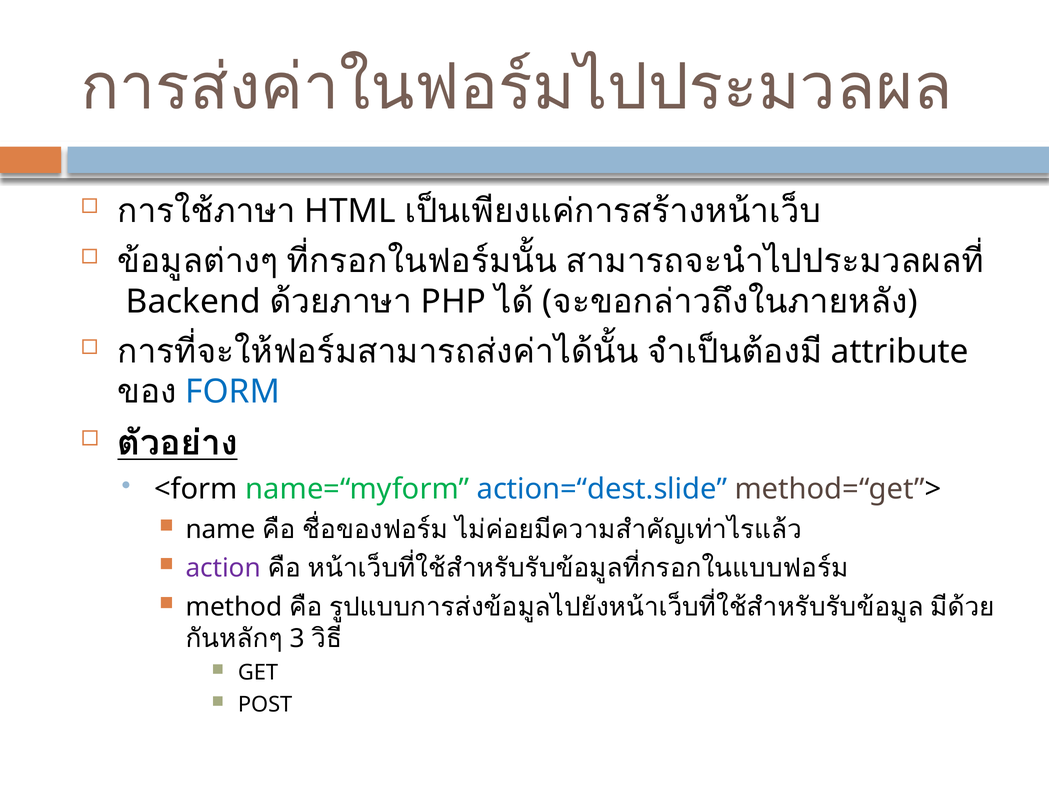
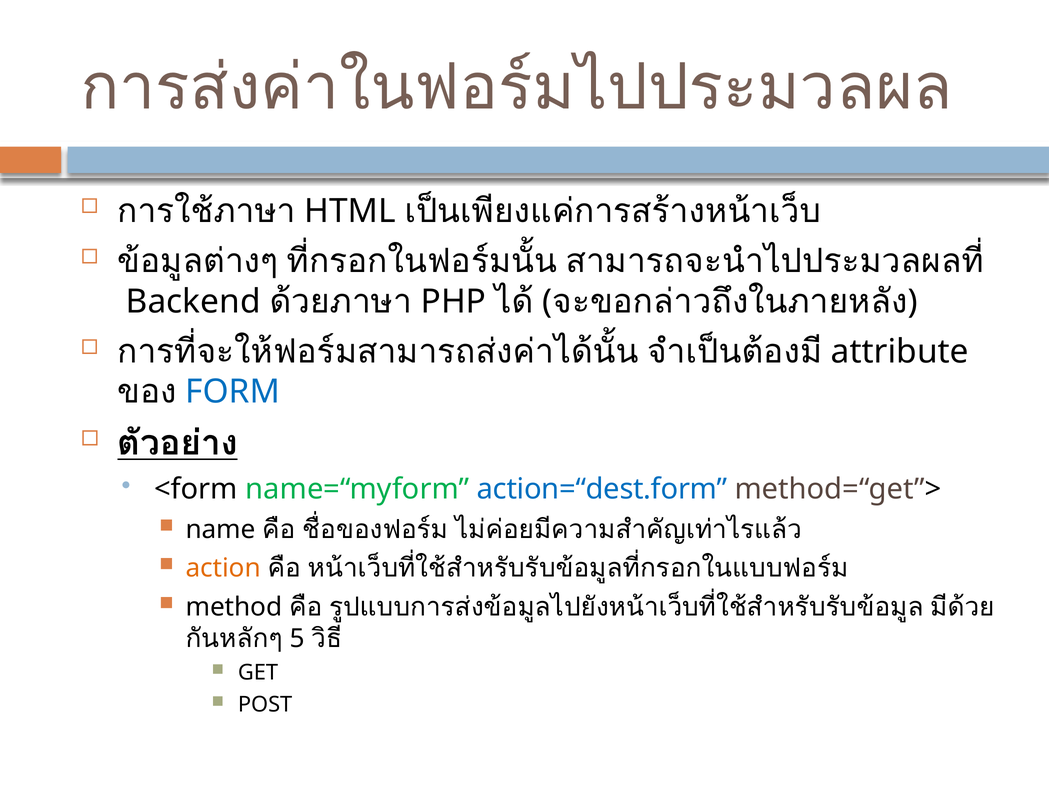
action=“dest.slide: action=“dest.slide -> action=“dest.form
action colour: purple -> orange
3: 3 -> 5
